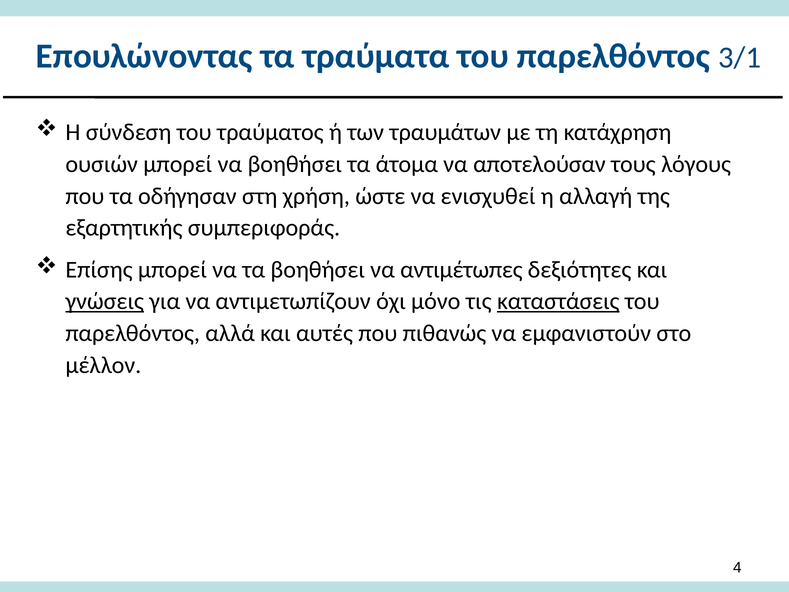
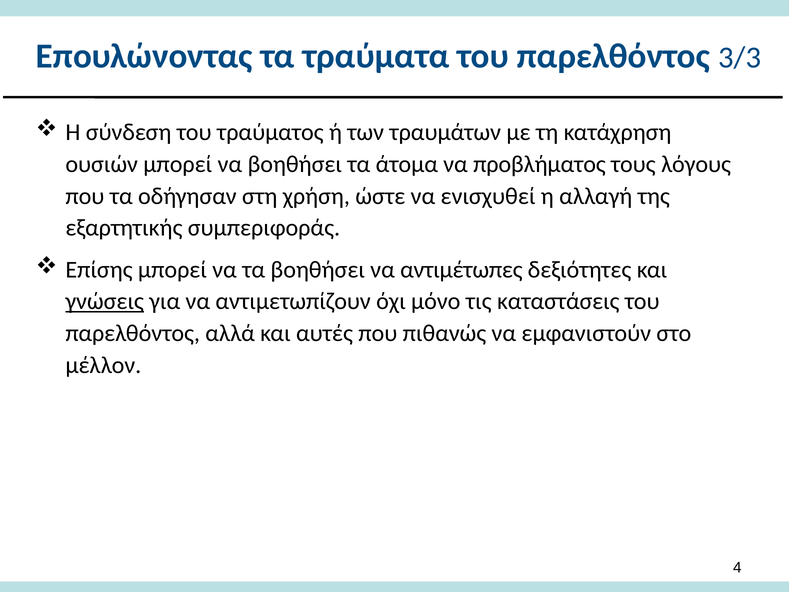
3/1: 3/1 -> 3/3
αποτελούσαν: αποτελούσαν -> προβλήματος
καταστάσεις underline: present -> none
